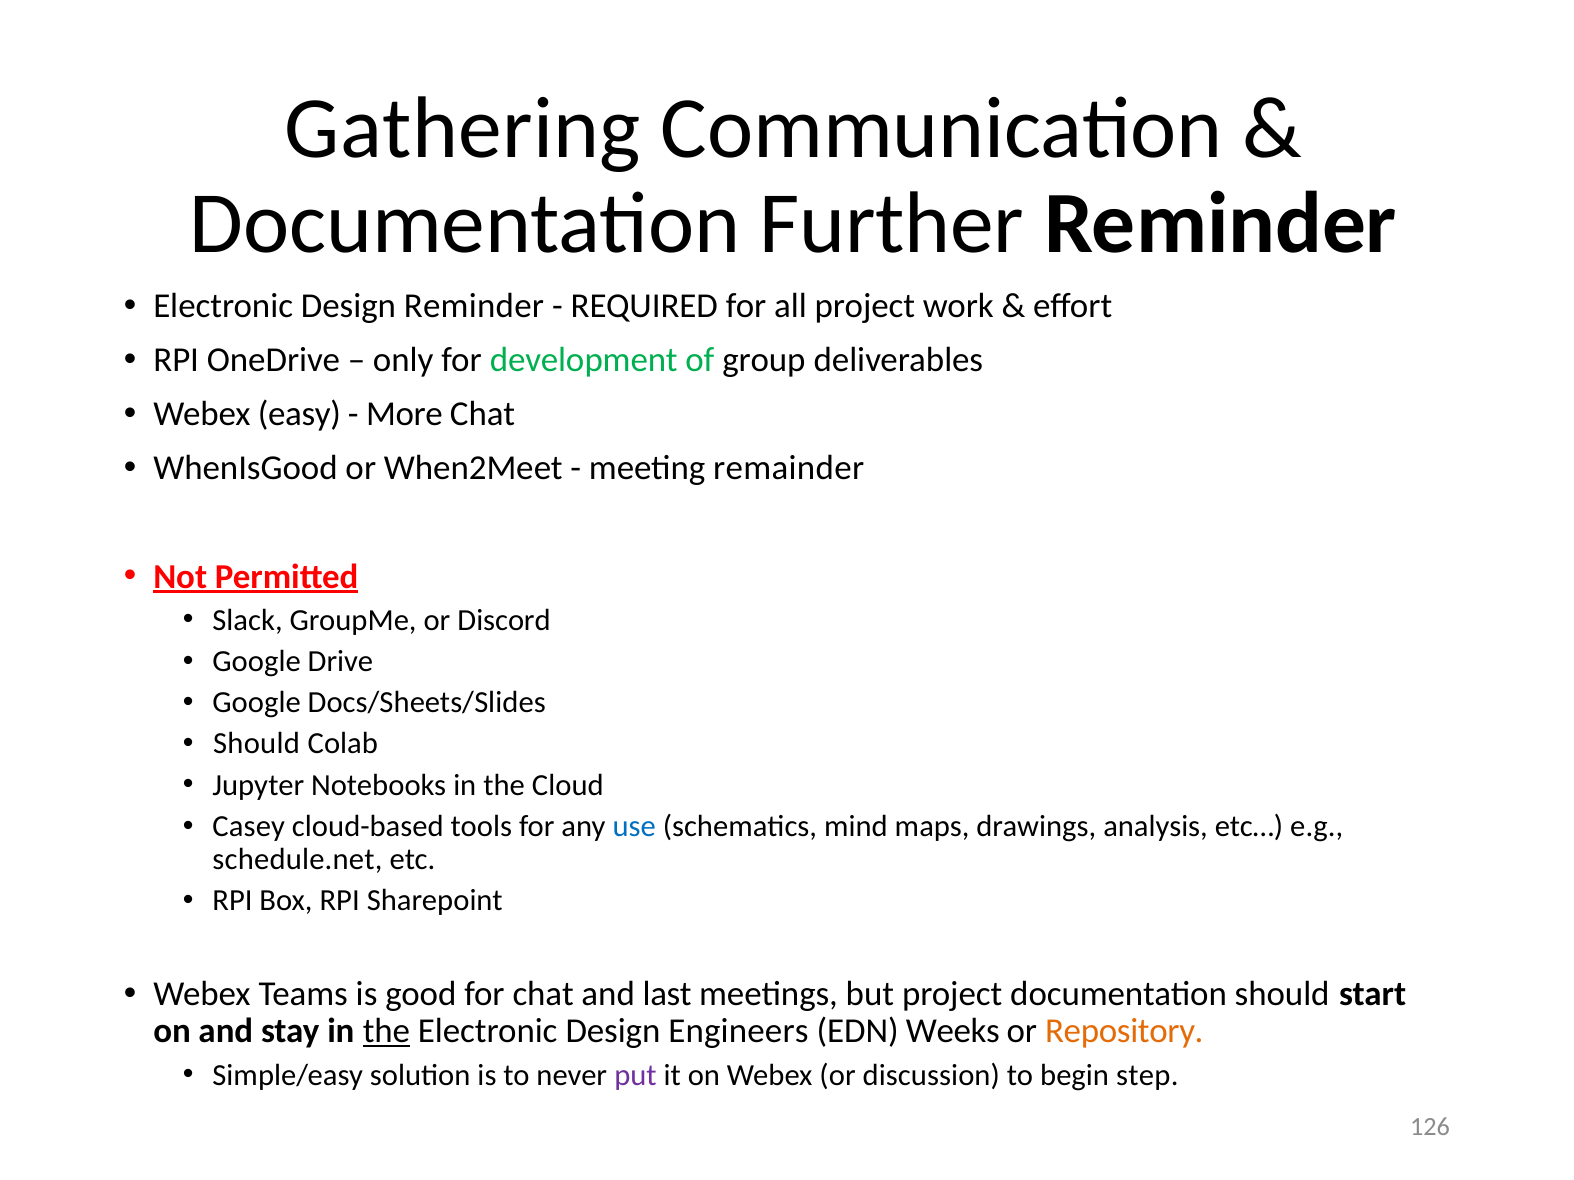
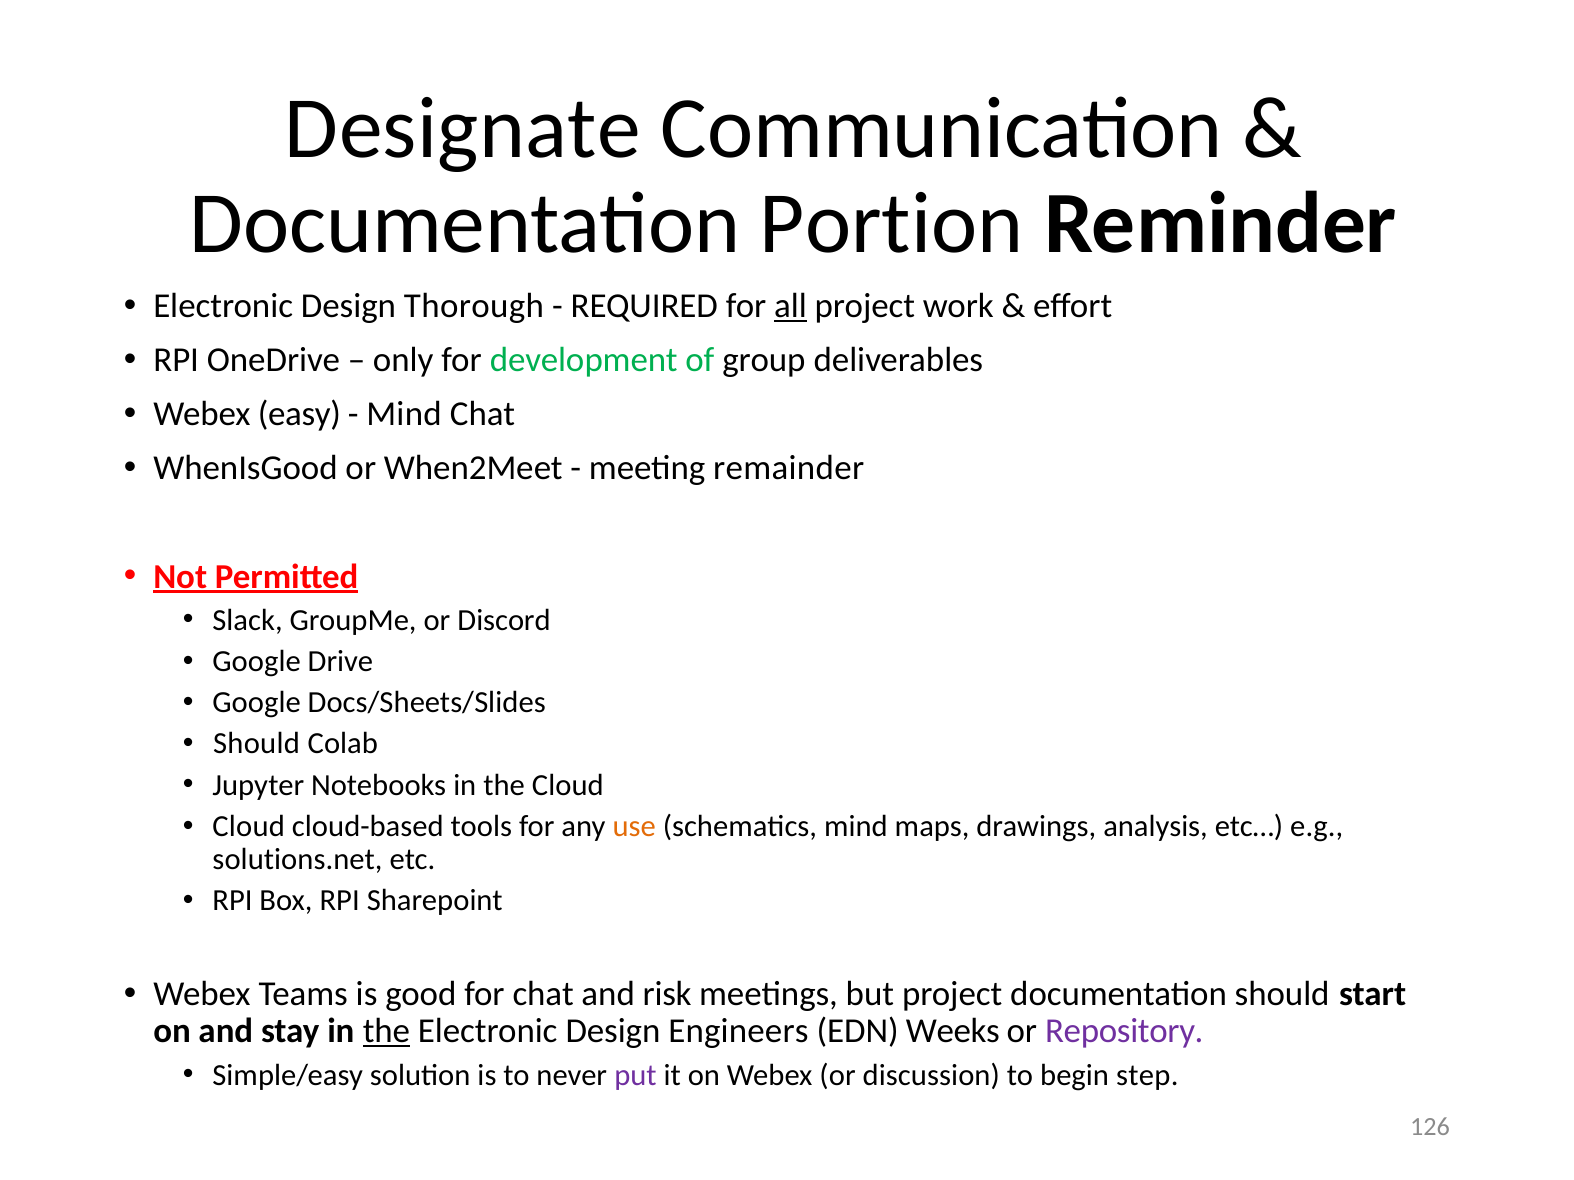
Gathering: Gathering -> Designate
Further: Further -> Portion
Design Reminder: Reminder -> Thorough
all underline: none -> present
More at (404, 414): More -> Mind
Casey at (249, 827): Casey -> Cloud
use colour: blue -> orange
schedule.net: schedule.net -> solutions.net
last: last -> risk
Repository colour: orange -> purple
